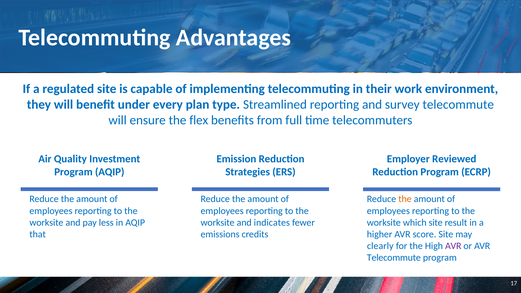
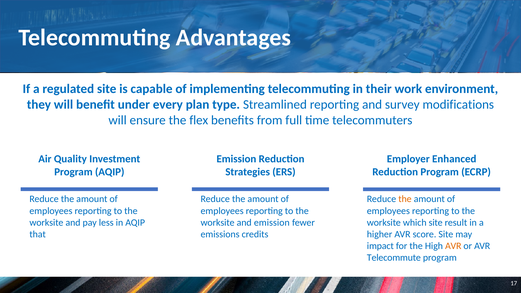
survey telecommute: telecommute -> modifications
Reviewed: Reviewed -> Enhanced
and indicates: indicates -> emission
clearly: clearly -> impact
AVR at (453, 246) colour: purple -> orange
